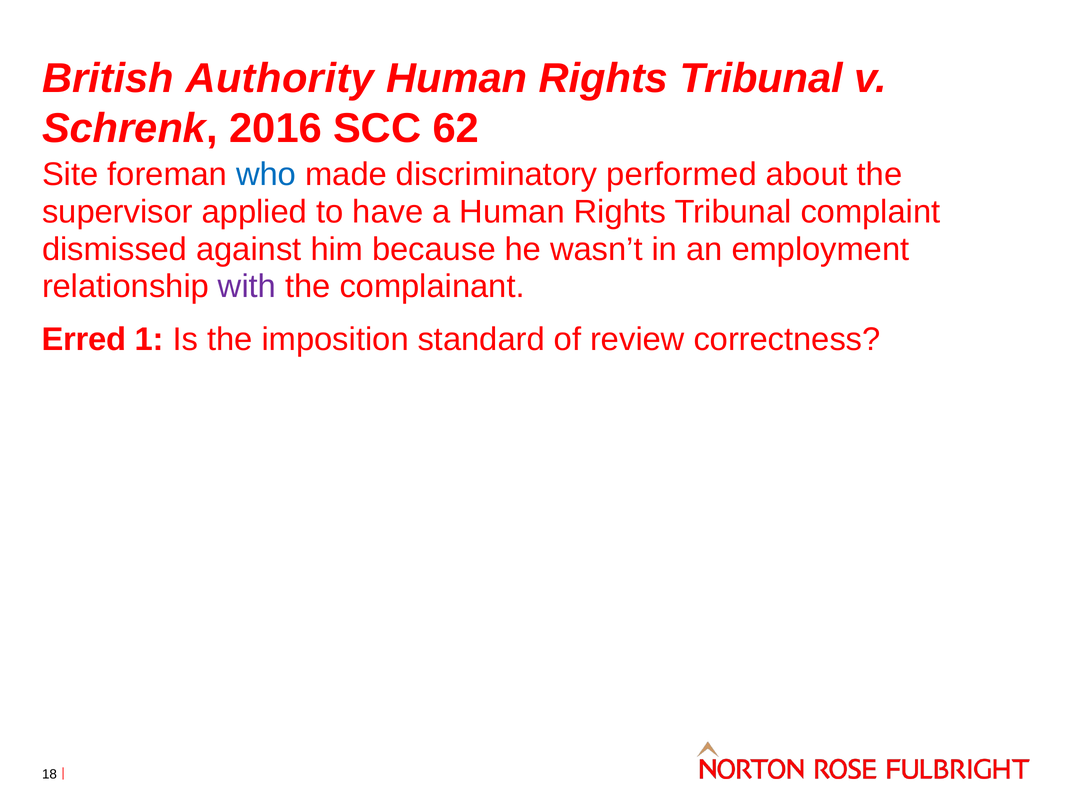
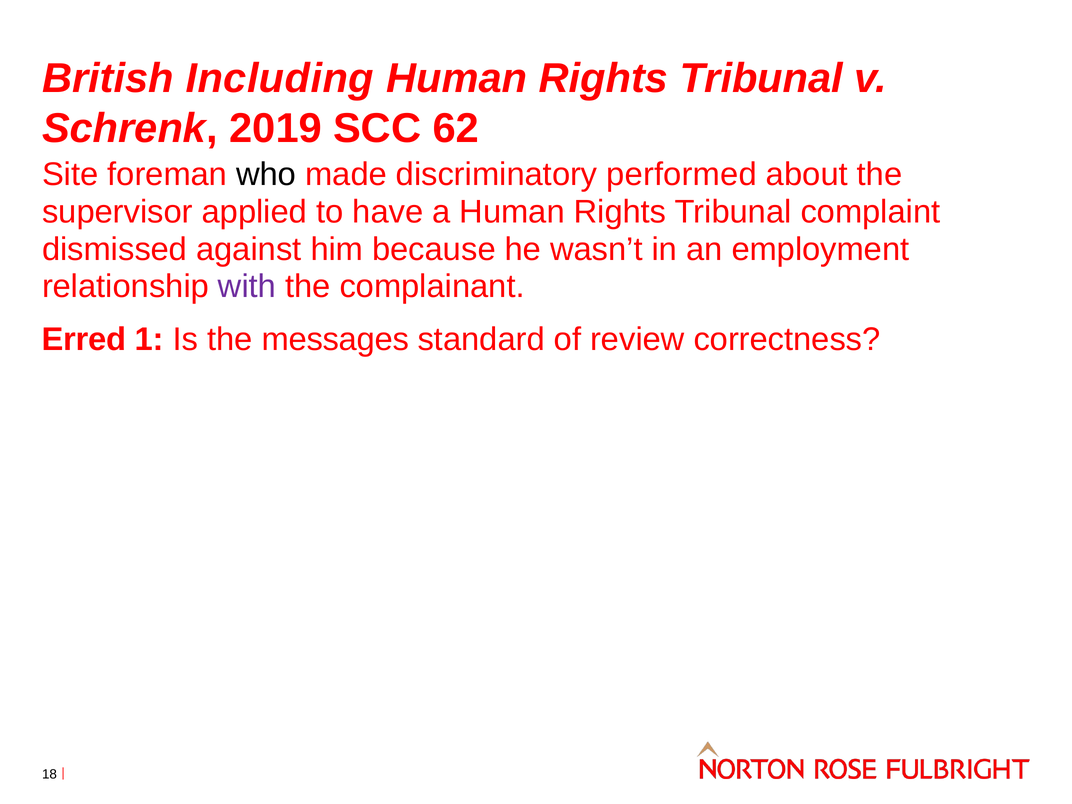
Authority: Authority -> Including
2016: 2016 -> 2019
who colour: blue -> black
imposition: imposition -> messages
